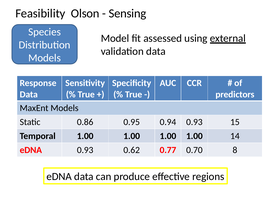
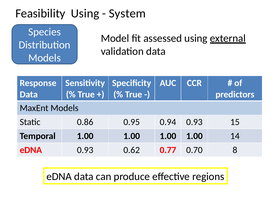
Feasibility Olson: Olson -> Using
Sensing: Sensing -> System
